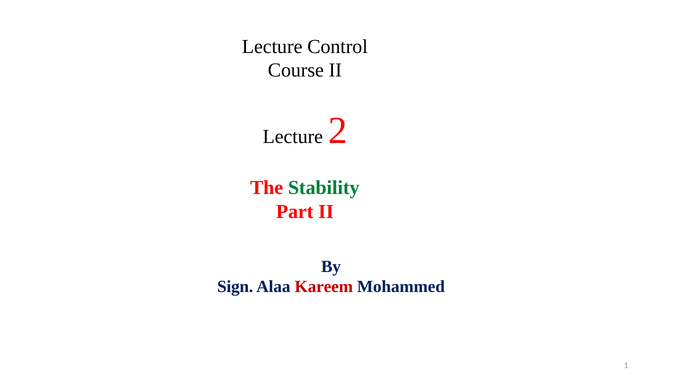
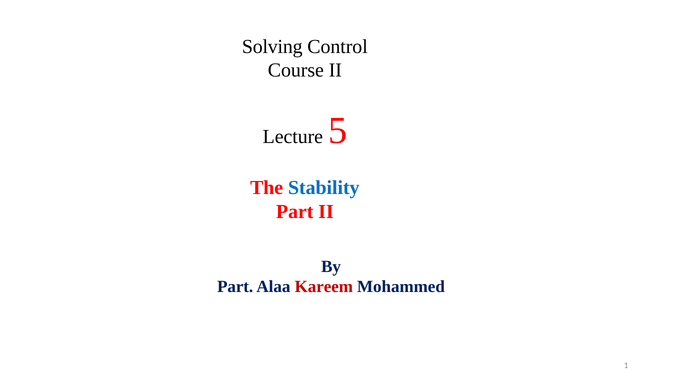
Lecture at (272, 46): Lecture -> Solving
2: 2 -> 5
Stability colour: green -> blue
Sign at (235, 286): Sign -> Part
